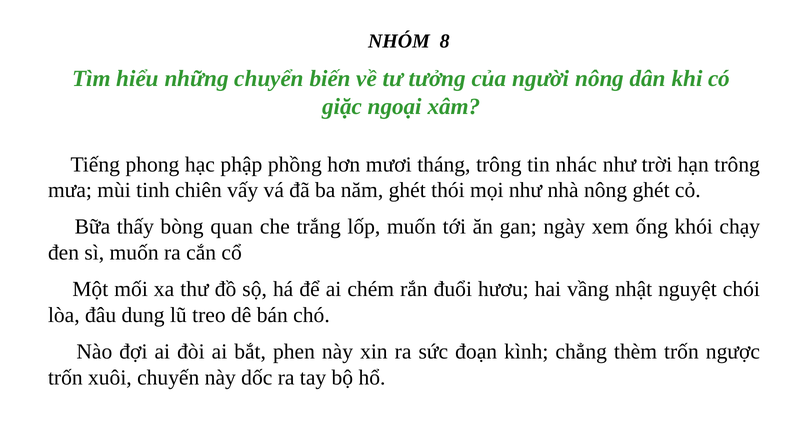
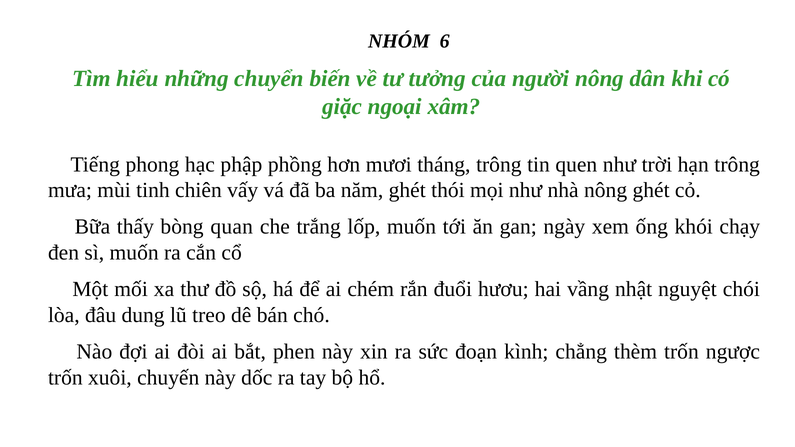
8: 8 -> 6
nhác: nhác -> quen
